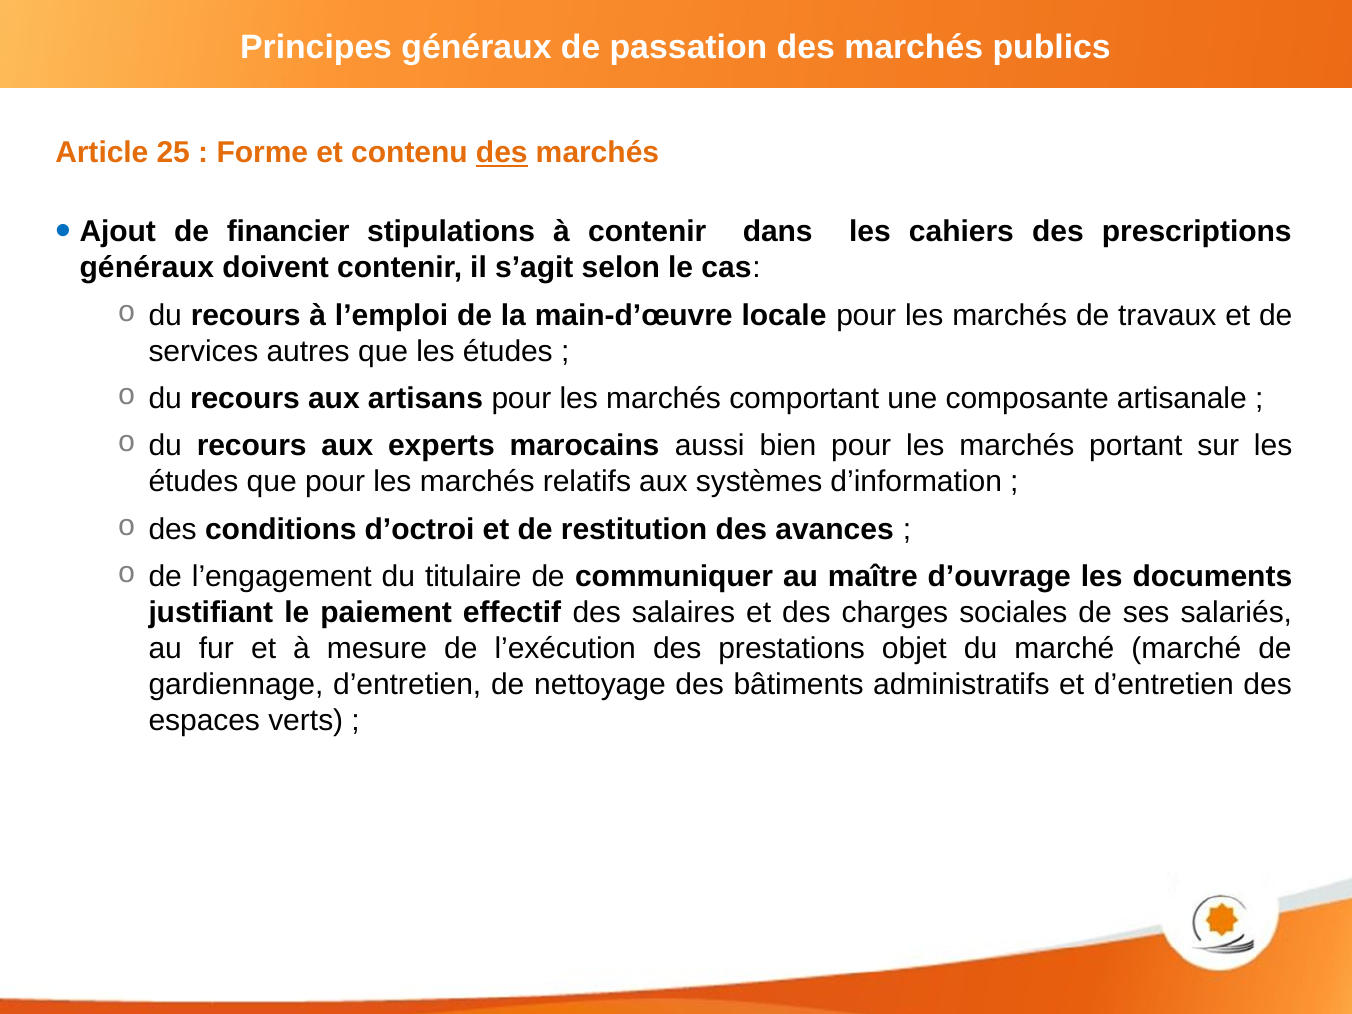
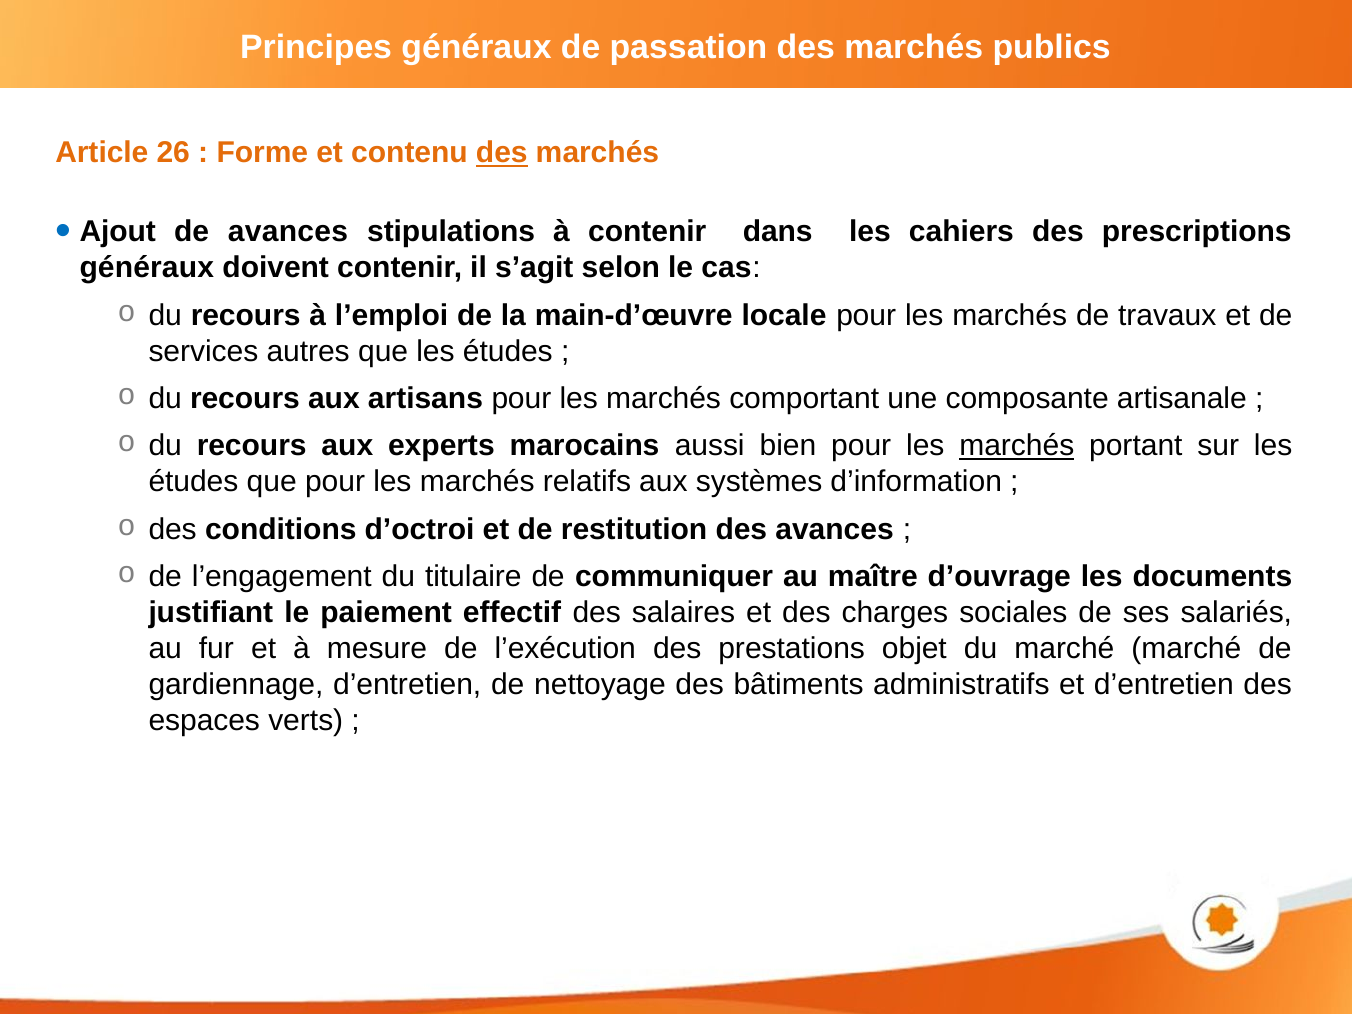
25: 25 -> 26
de financier: financier -> avances
marchés at (1017, 446) underline: none -> present
